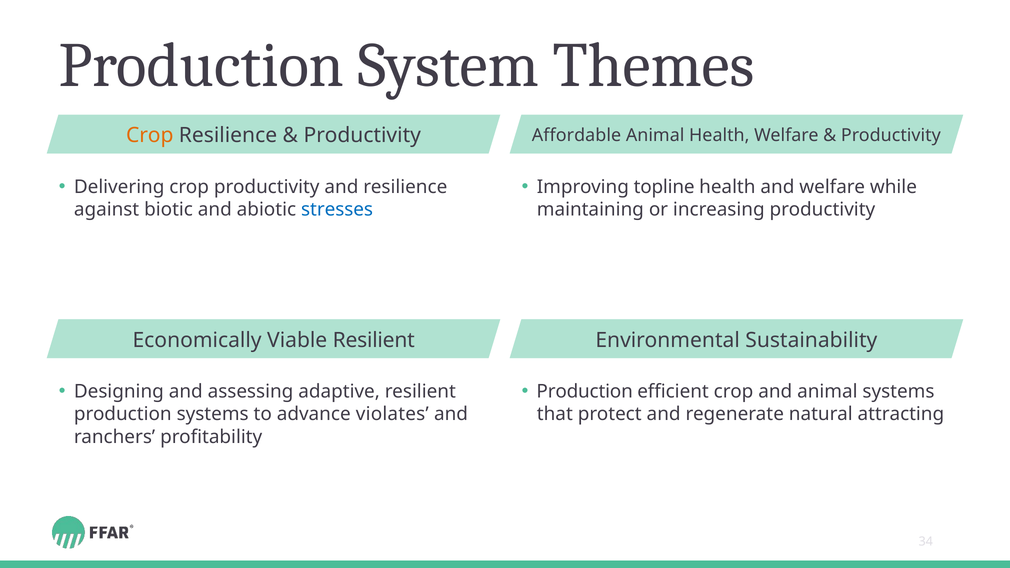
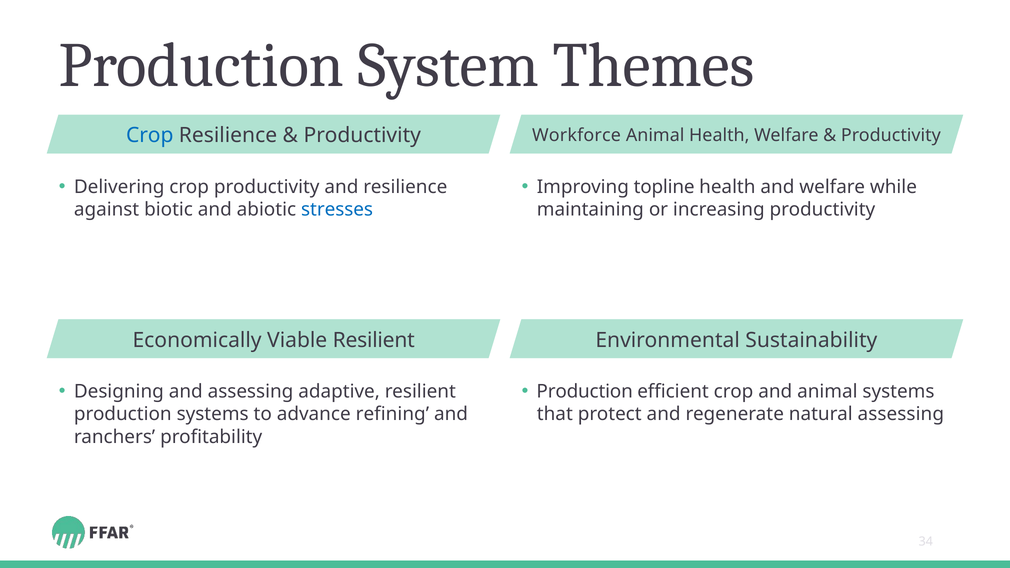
Crop at (150, 136) colour: orange -> blue
Affordable: Affordable -> Workforce
violates: violates -> refining
natural attracting: attracting -> assessing
